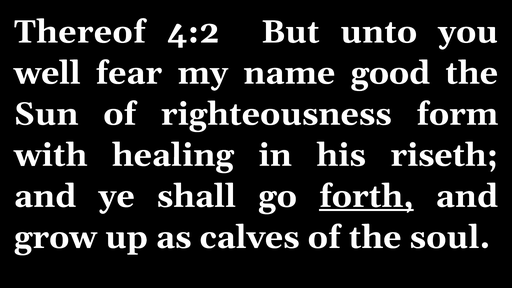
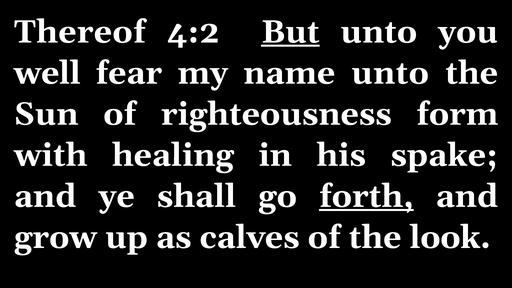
But underline: none -> present
name good: good -> unto
riseth: riseth -> spake
soul: soul -> look
